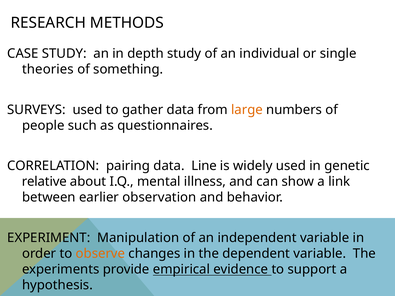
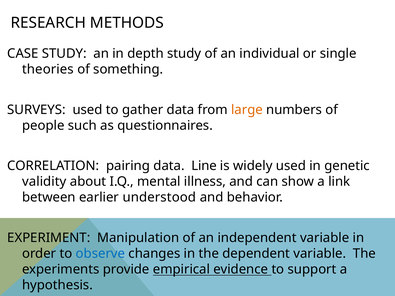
relative: relative -> validity
observation: observation -> understood
observe colour: orange -> blue
